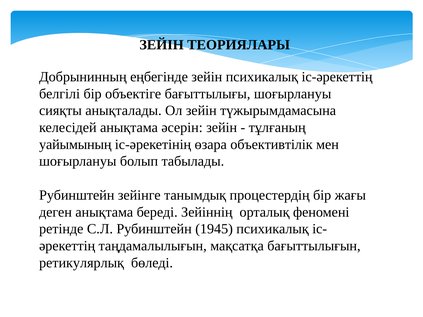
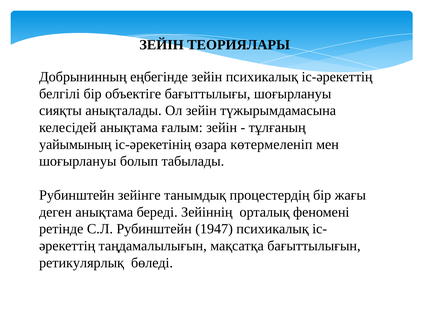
әсерін: әсерін -> ғалым
объективтілік: объективтілік -> көтермеленіп
1945: 1945 -> 1947
